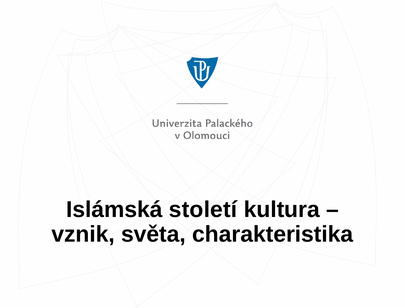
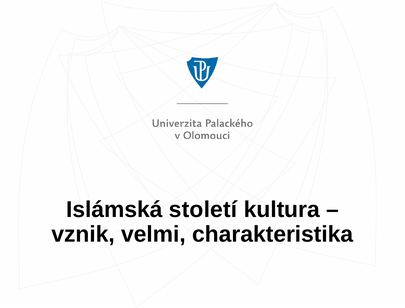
světa: světa -> velmi
